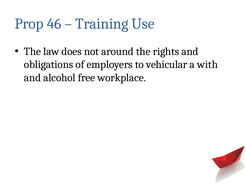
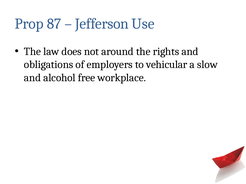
46: 46 -> 87
Training: Training -> Jefferson
with: with -> slow
